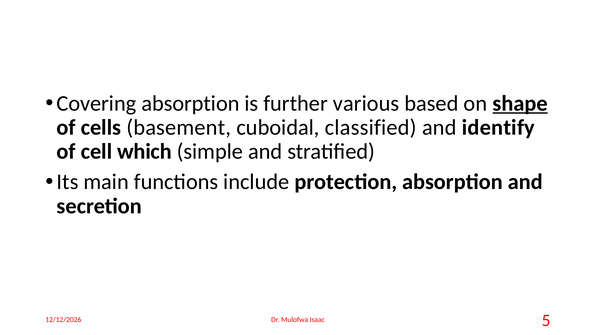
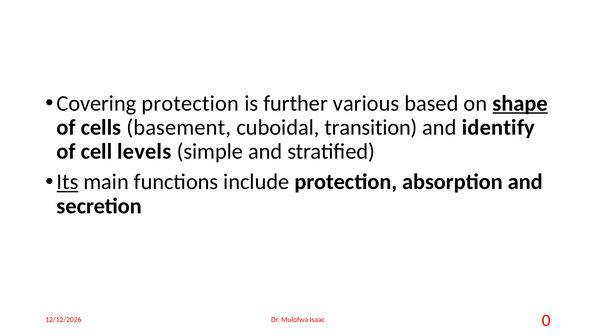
Covering absorption: absorption -> protection
classified: classified -> transition
which: which -> levels
Its underline: none -> present
5: 5 -> 0
